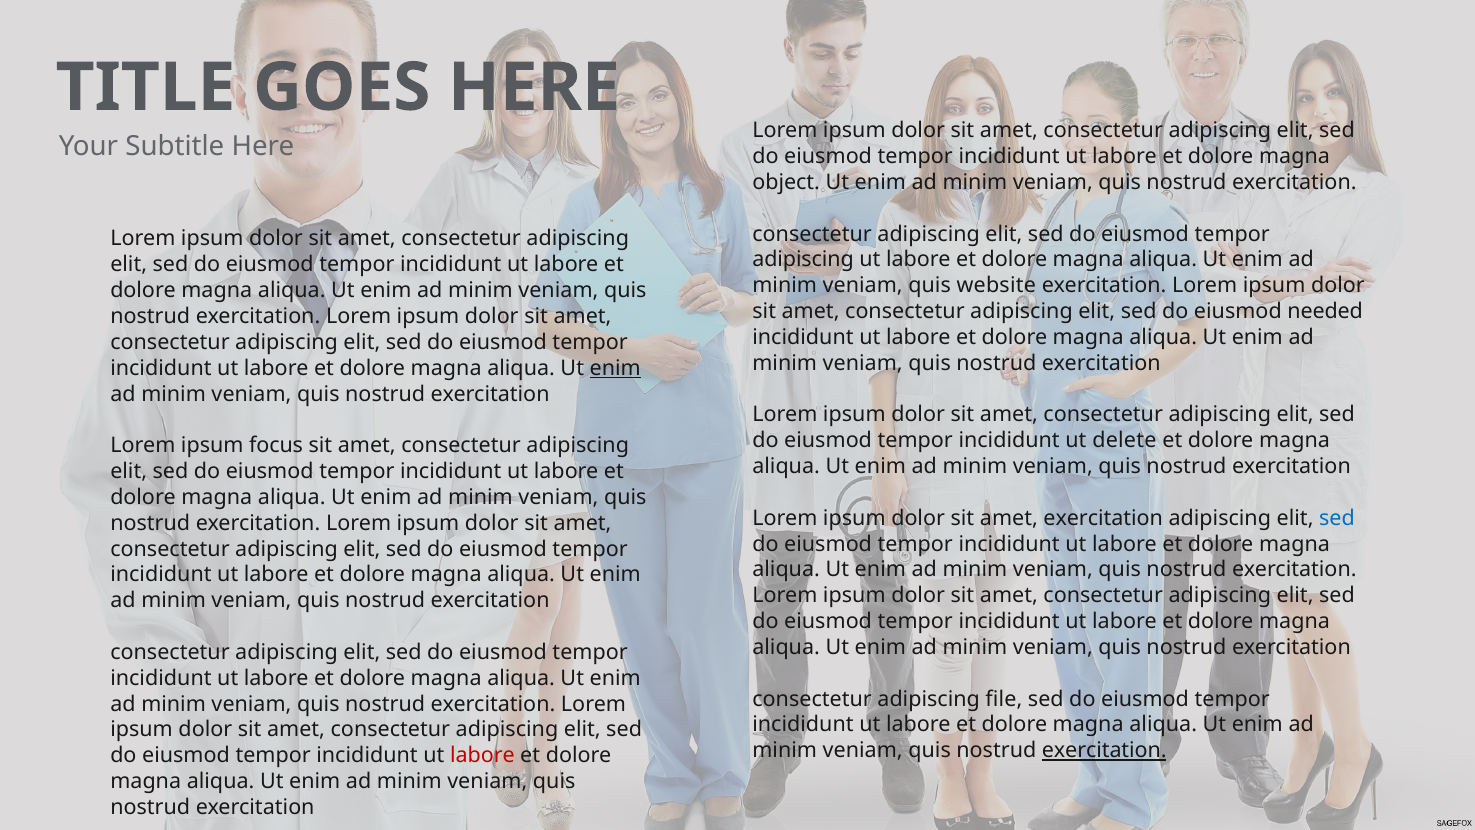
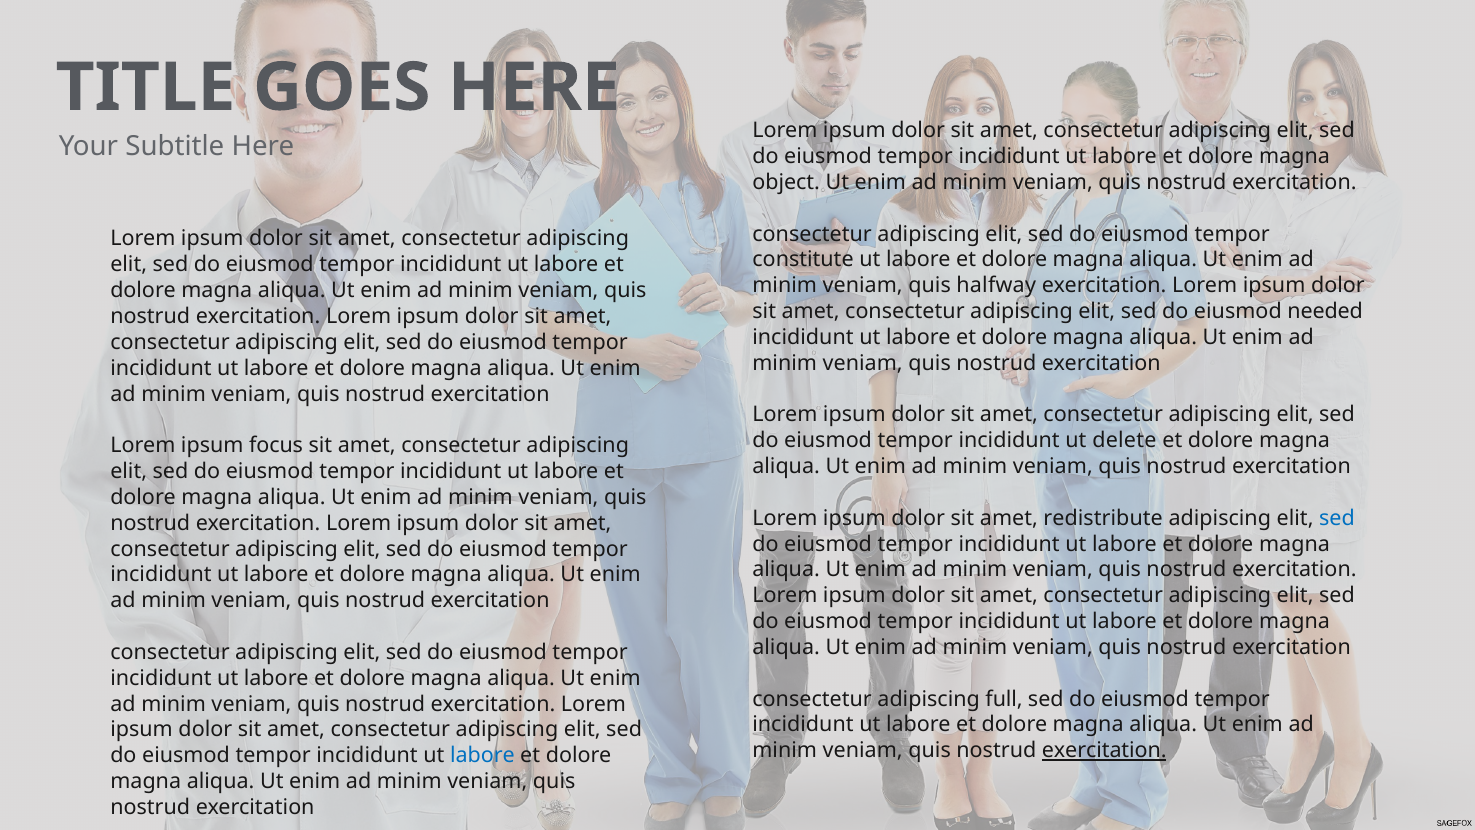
adipiscing at (803, 260): adipiscing -> constitute
website: website -> halfway
enim at (615, 368) underline: present -> none
amet exercitation: exercitation -> redistribute
file: file -> full
labore at (482, 755) colour: red -> blue
